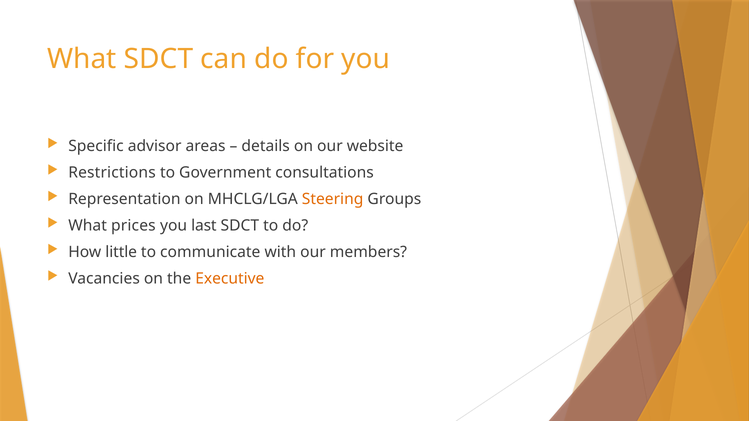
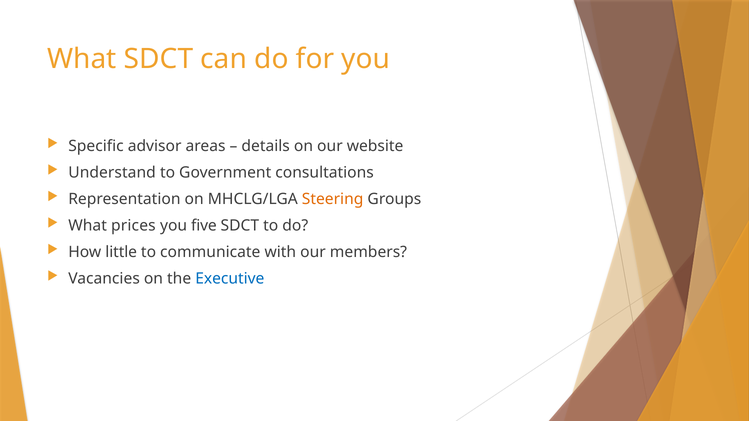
Restrictions: Restrictions -> Understand
last: last -> five
Executive colour: orange -> blue
